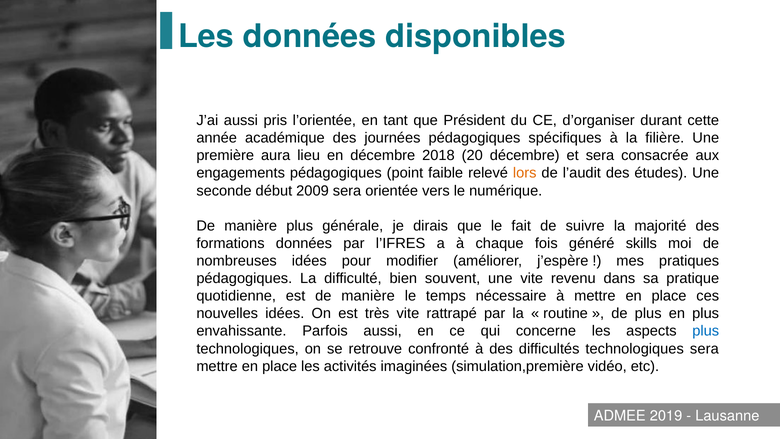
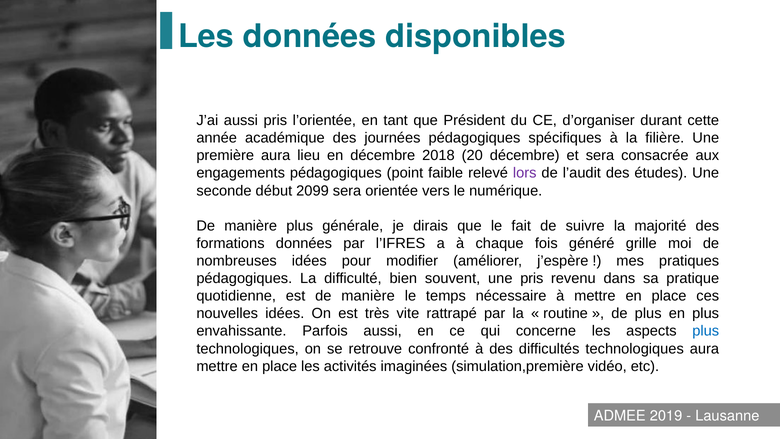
lors colour: orange -> purple
2009: 2009 -> 2099
skills: skills -> grille
une vite: vite -> pris
technologiques sera: sera -> aura
